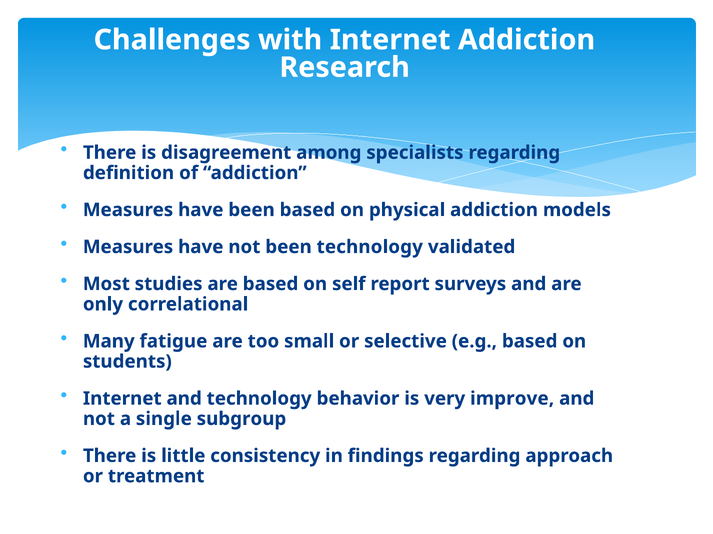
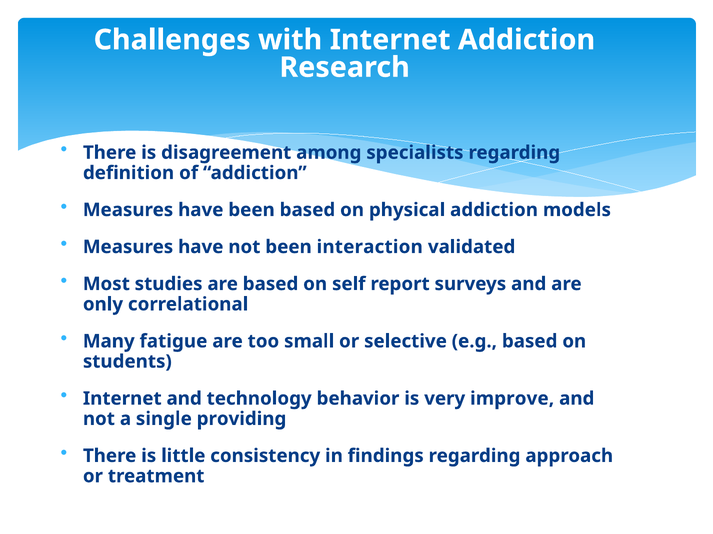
been technology: technology -> interaction
subgroup: subgroup -> providing
